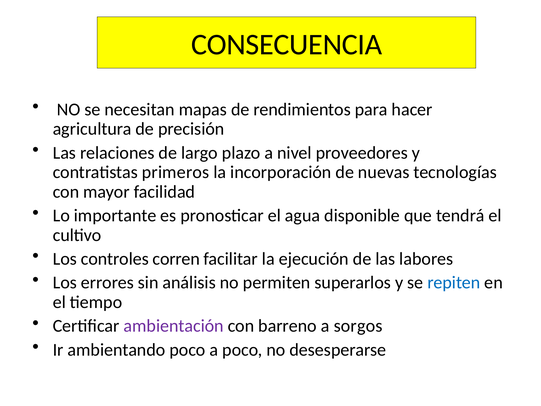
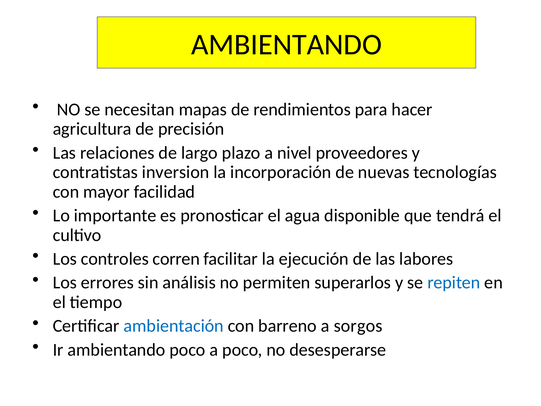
CONSECUENCIA at (287, 45): CONSECUENCIA -> AMBIENTANDO
primeros: primeros -> inversion
ambientación colour: purple -> blue
